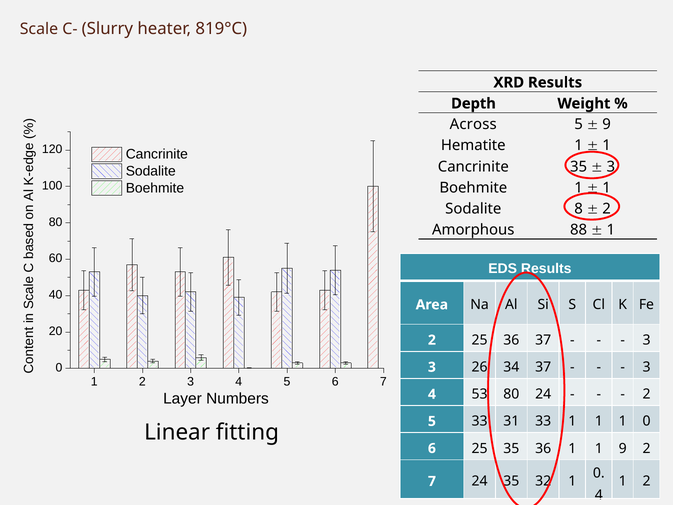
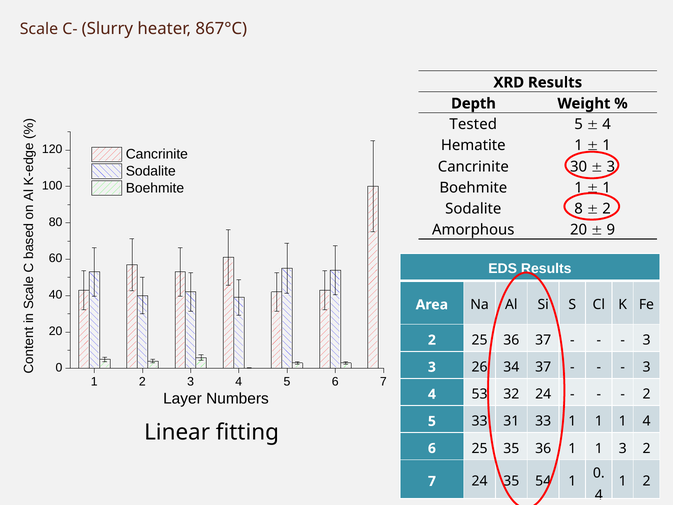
819°C: 819°C -> 867°C
Across: Across -> Tested
9 at (607, 124): 9 -> 4
Cancrinite 35: 35 -> 30
Amorphous 88: 88 -> 20
1 at (611, 230): 1 -> 9
53 80: 80 -> 32
1 1 0: 0 -> 4
1 9: 9 -> 3
32: 32 -> 54
